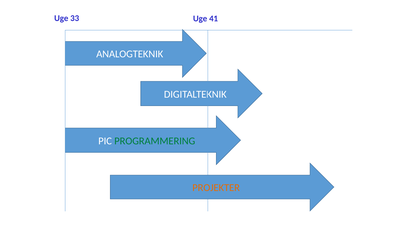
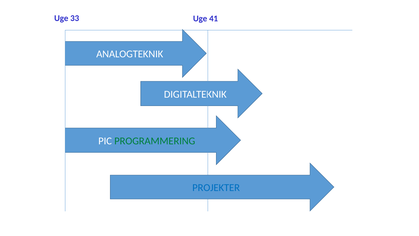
PROJEKTER colour: orange -> blue
